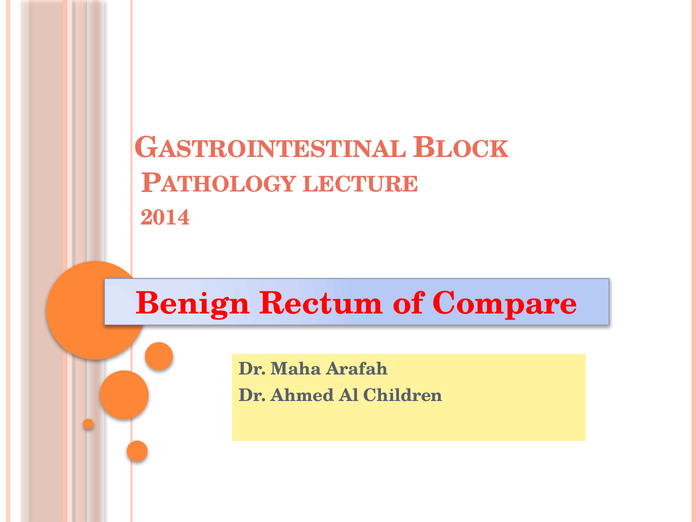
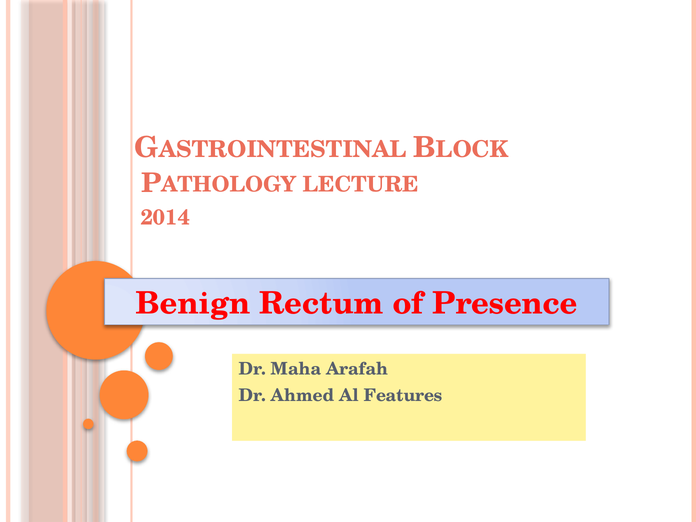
Compare: Compare -> Presence
Children: Children -> Features
